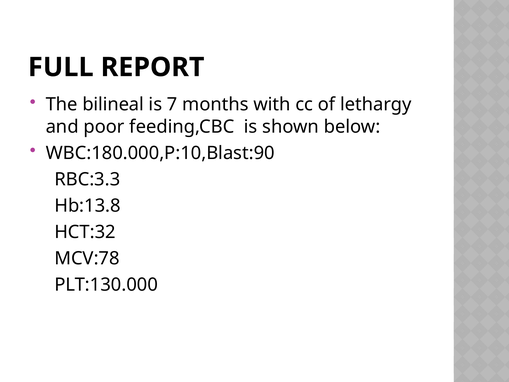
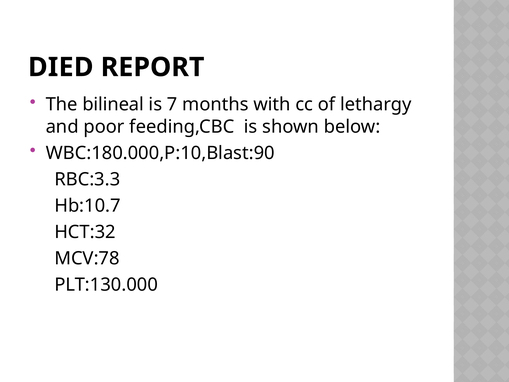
FULL: FULL -> DIED
Hb:13.8: Hb:13.8 -> Hb:10.7
